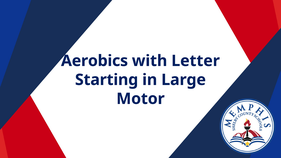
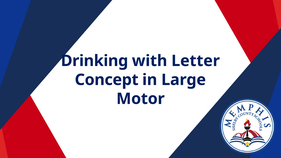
Aerobics: Aerobics -> Drinking
Starting: Starting -> Concept
